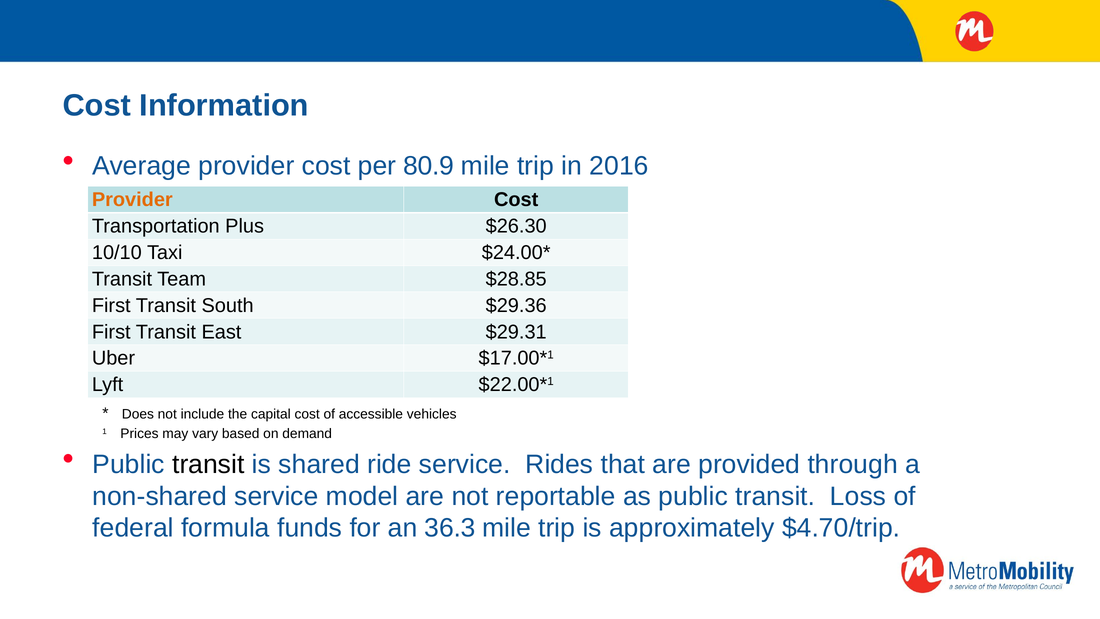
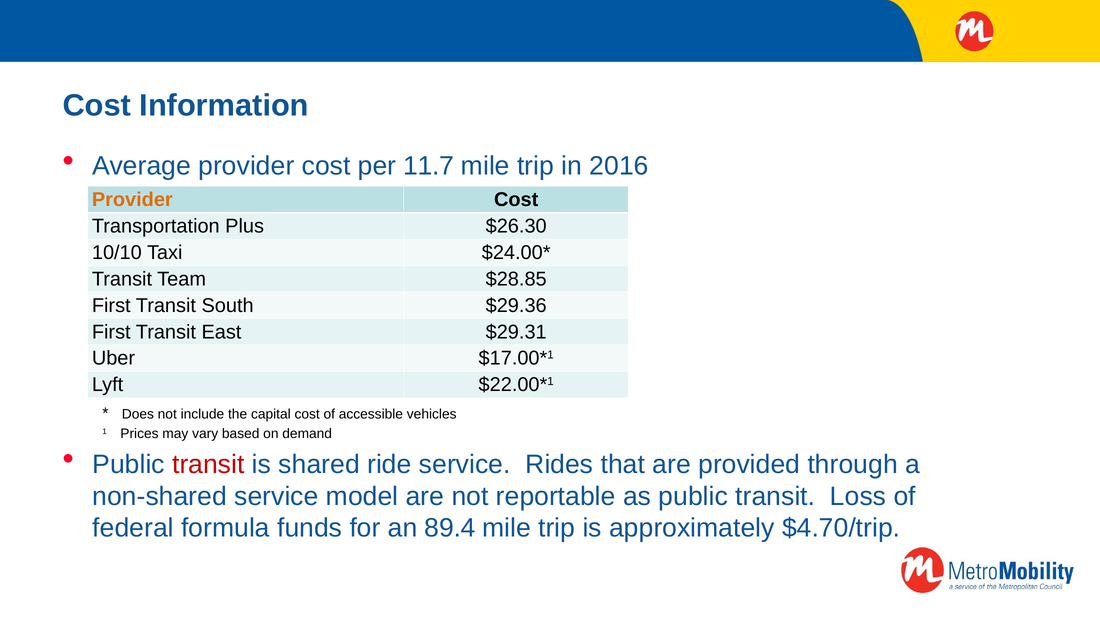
80.9: 80.9 -> 11.7
transit at (208, 464) colour: black -> red
36.3: 36.3 -> 89.4
